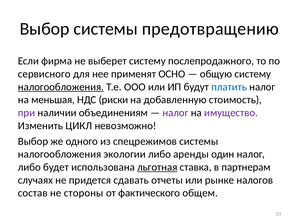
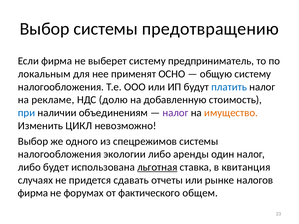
послепродажного: послепродажного -> предприниматель
сервисного: сервисного -> локальным
налогообложения at (61, 87) underline: present -> none
меньшая: меньшая -> рекламе
риски: риски -> долю
при colour: purple -> blue
имущество colour: purple -> orange
партнерам: партнерам -> квитанция
состав at (33, 193): состав -> фирма
стороны: стороны -> форумах
